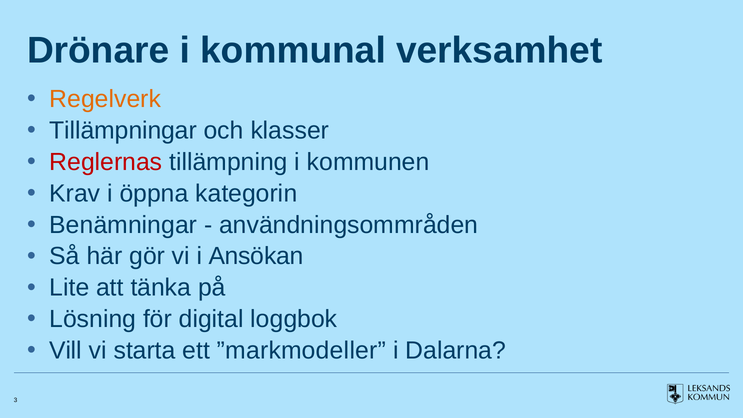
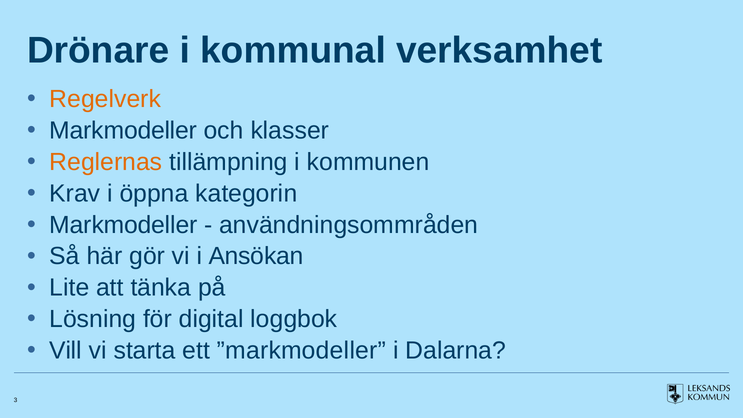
Tillämpningar at (123, 131): Tillämpningar -> Markmodeller
Reglernas colour: red -> orange
Benämningar at (123, 225): Benämningar -> Markmodeller
